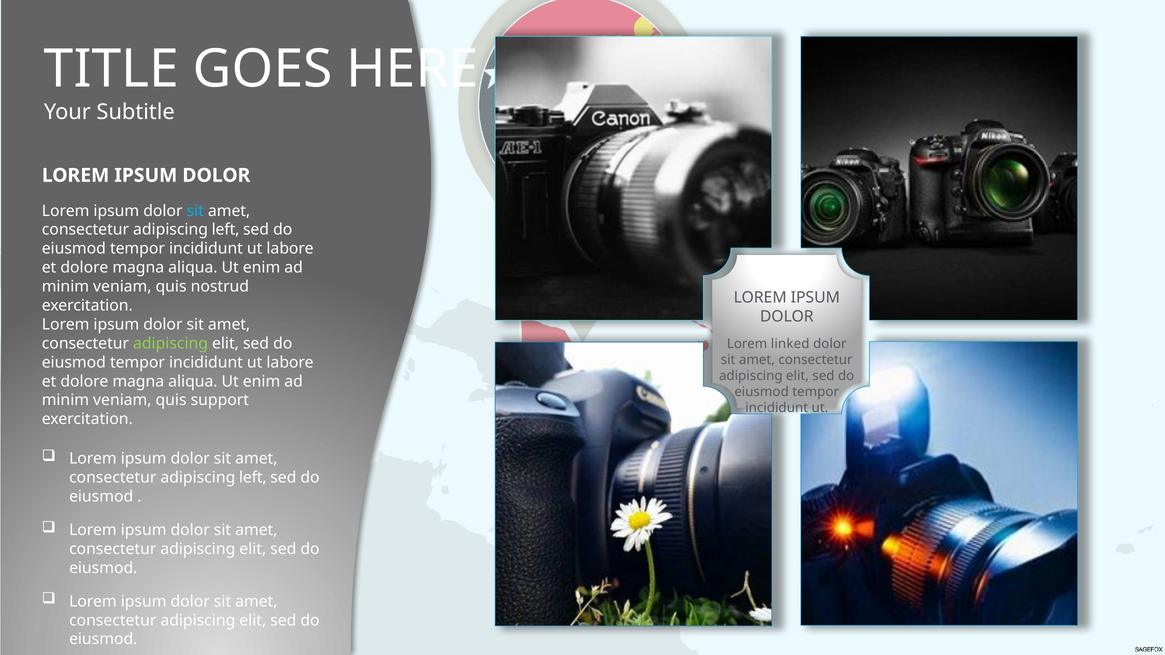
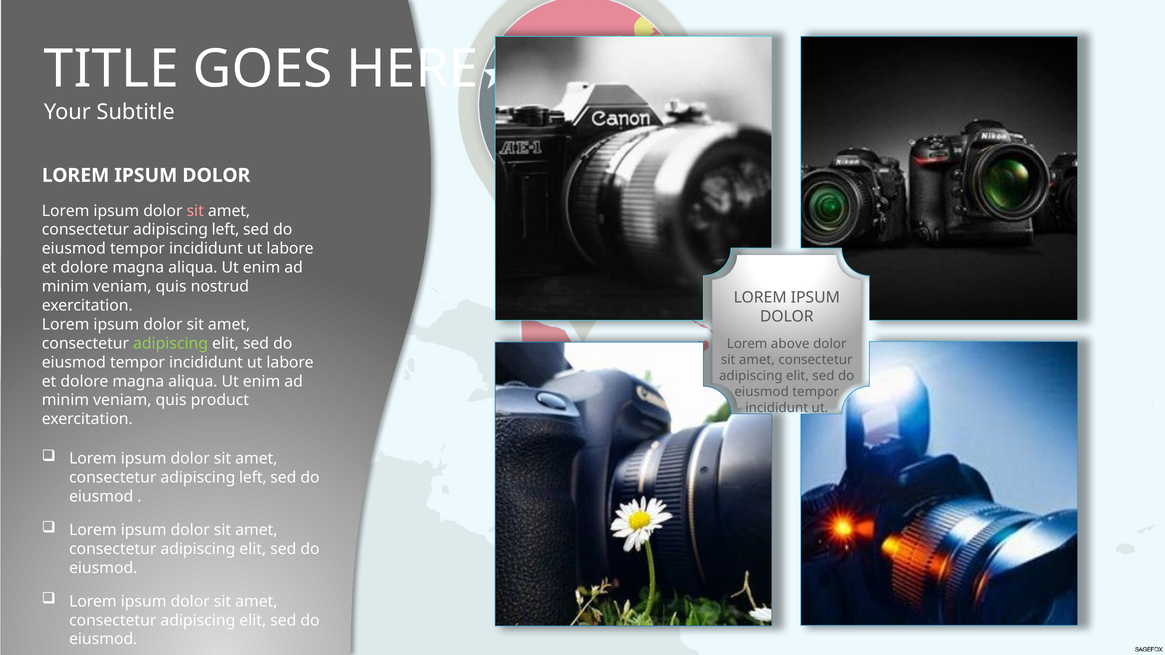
sit at (195, 211) colour: light blue -> pink
linked: linked -> above
support: support -> product
